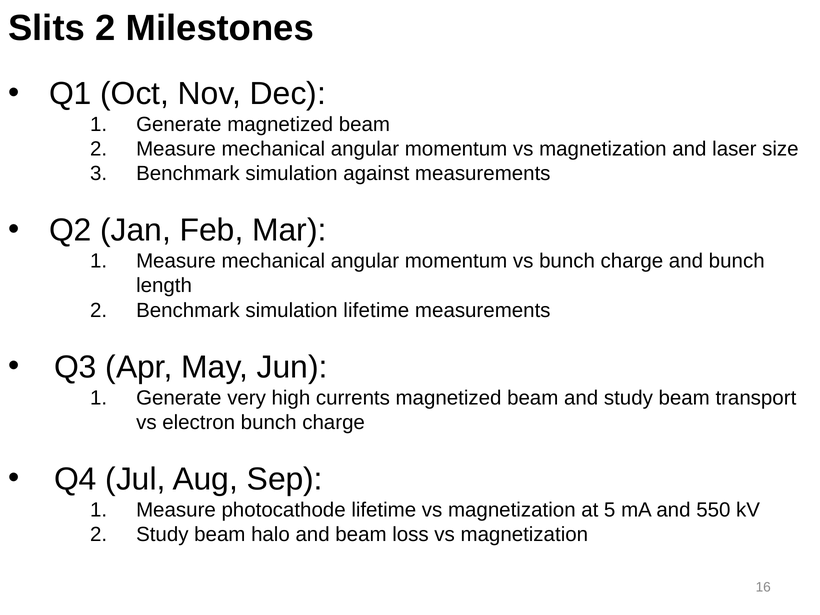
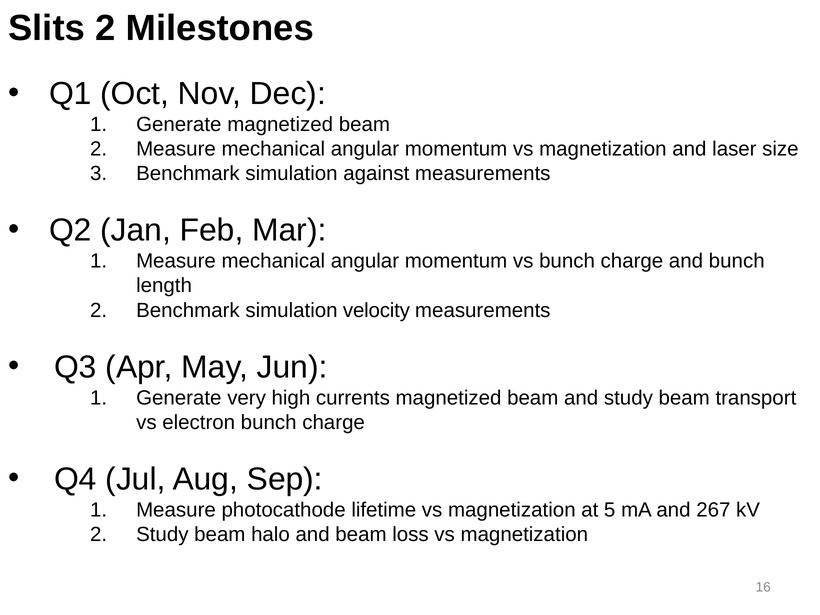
simulation lifetime: lifetime -> velocity
550: 550 -> 267
